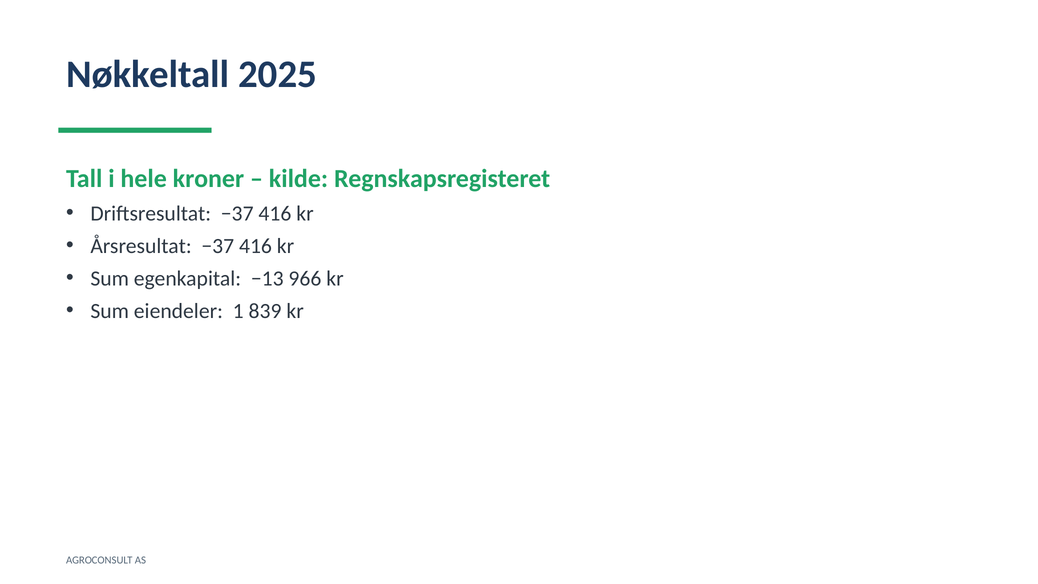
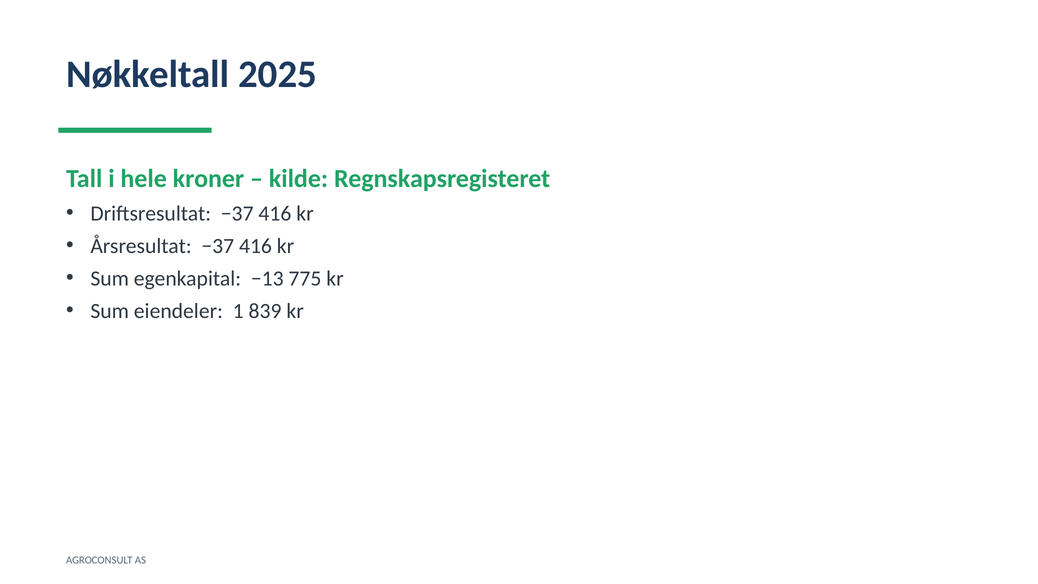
966: 966 -> 775
